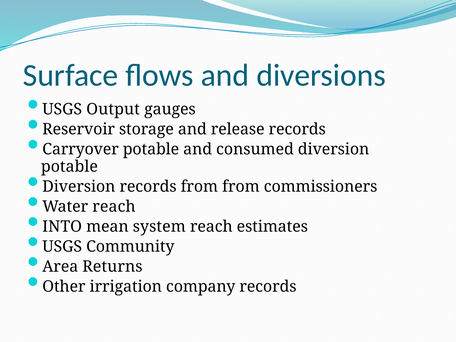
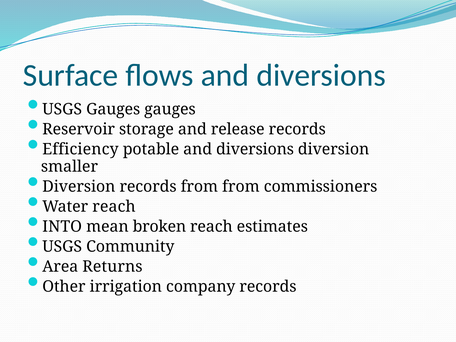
USGS Output: Output -> Gauges
Carryover: Carryover -> Efficiency
potable and consumed: consumed -> diversions
potable at (69, 167): potable -> smaller
system: system -> broken
